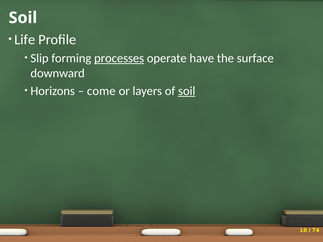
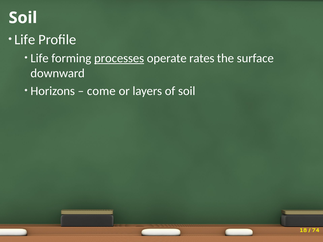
Slip at (40, 58): Slip -> Life
have: have -> rates
soil at (187, 91) underline: present -> none
